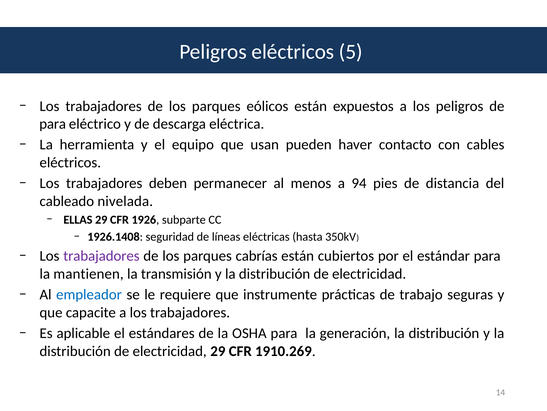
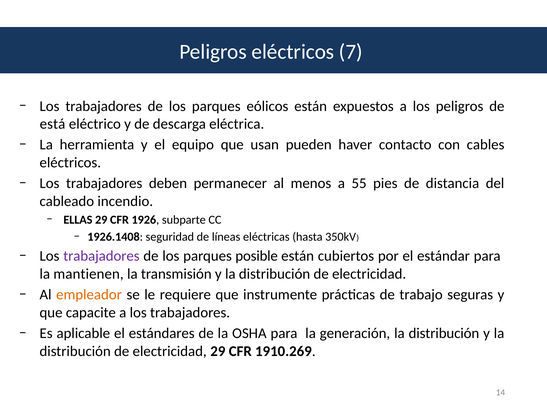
5: 5 -> 7
para at (53, 124): para -> está
94: 94 -> 55
nivelada: nivelada -> incendio
cabrías: cabrías -> posible
empleador colour: blue -> orange
